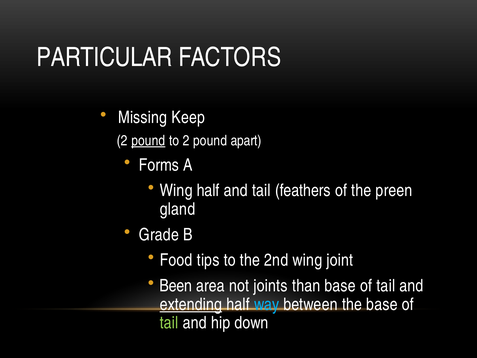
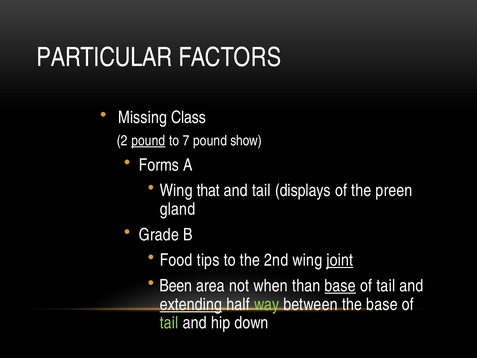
Keep: Keep -> Class
to 2: 2 -> 7
apart: apart -> show
Wing half: half -> that
feathers: feathers -> displays
joint underline: none -> present
joints: joints -> when
base at (340, 286) underline: none -> present
way colour: light blue -> light green
